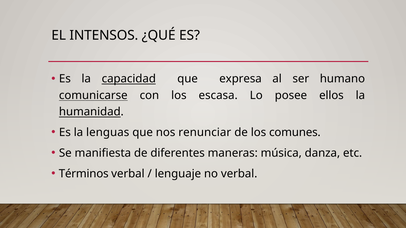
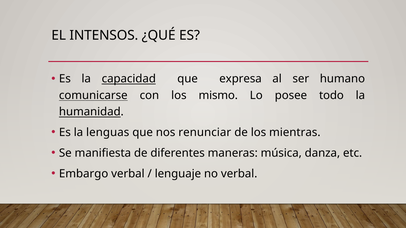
escasa: escasa -> mismo
ellos: ellos -> todo
comunes: comunes -> mientras
Términos: Términos -> Embargo
